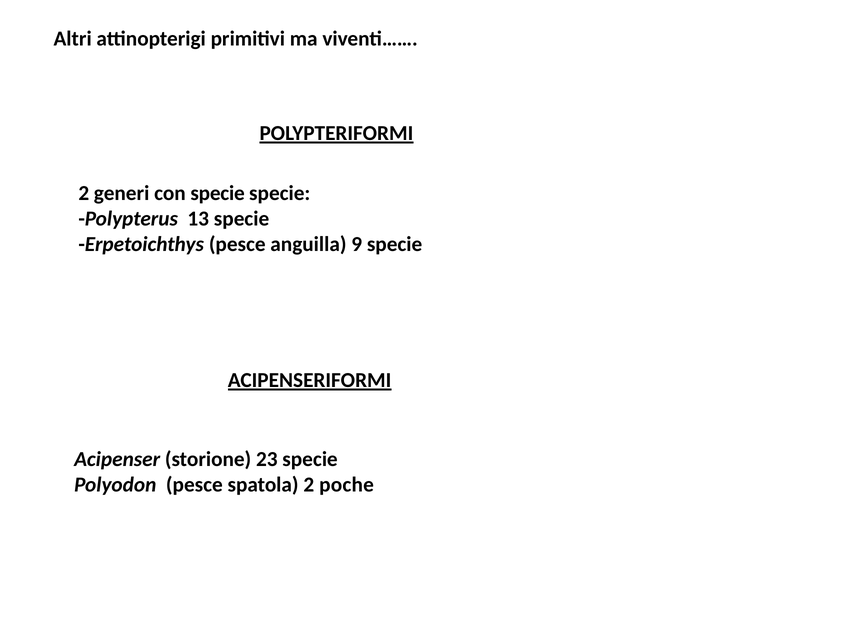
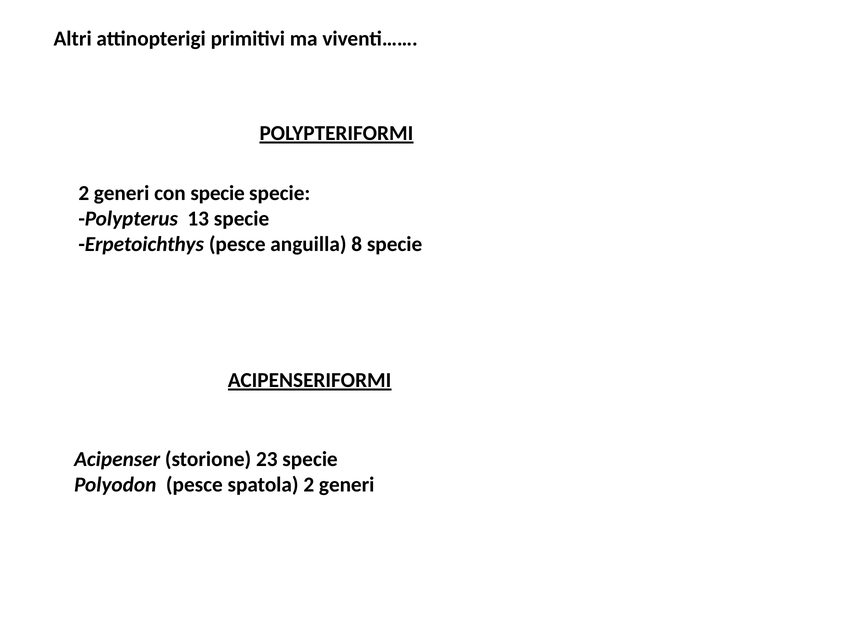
9: 9 -> 8
spatola 2 poche: poche -> generi
